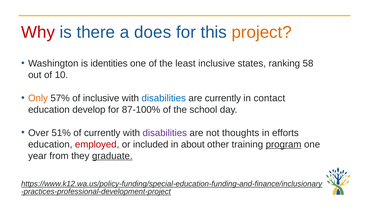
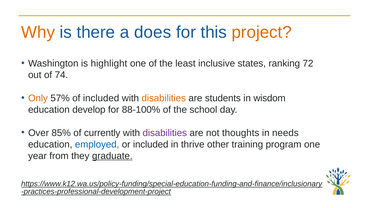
Why colour: red -> orange
identities: identities -> highlight
58: 58 -> 72
10: 10 -> 74
of inclusive: inclusive -> included
disabilities at (164, 98) colour: blue -> orange
are currently: currently -> students
contact: contact -> wisdom
87-100%: 87-100% -> 88-100%
51%: 51% -> 85%
efforts: efforts -> needs
employed colour: red -> blue
about: about -> thrive
program underline: present -> none
